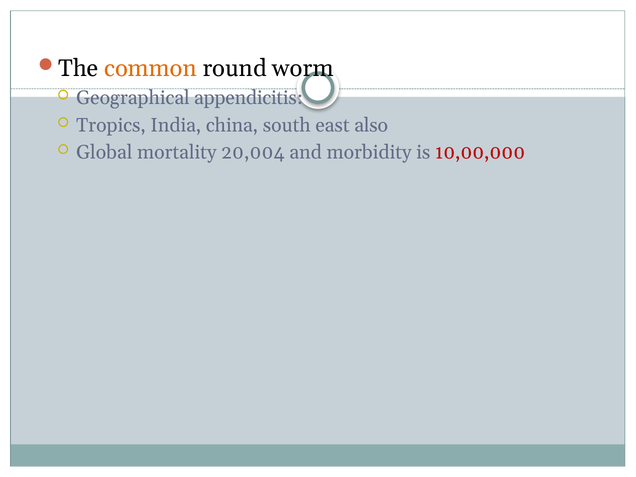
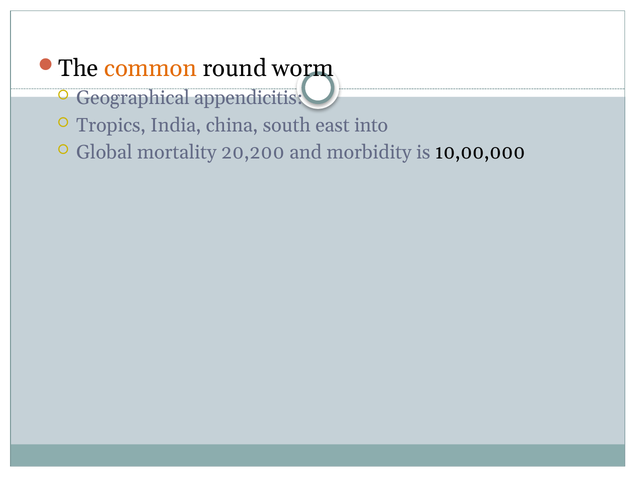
also: also -> into
20,004: 20,004 -> 20,200
10,00,000 colour: red -> black
